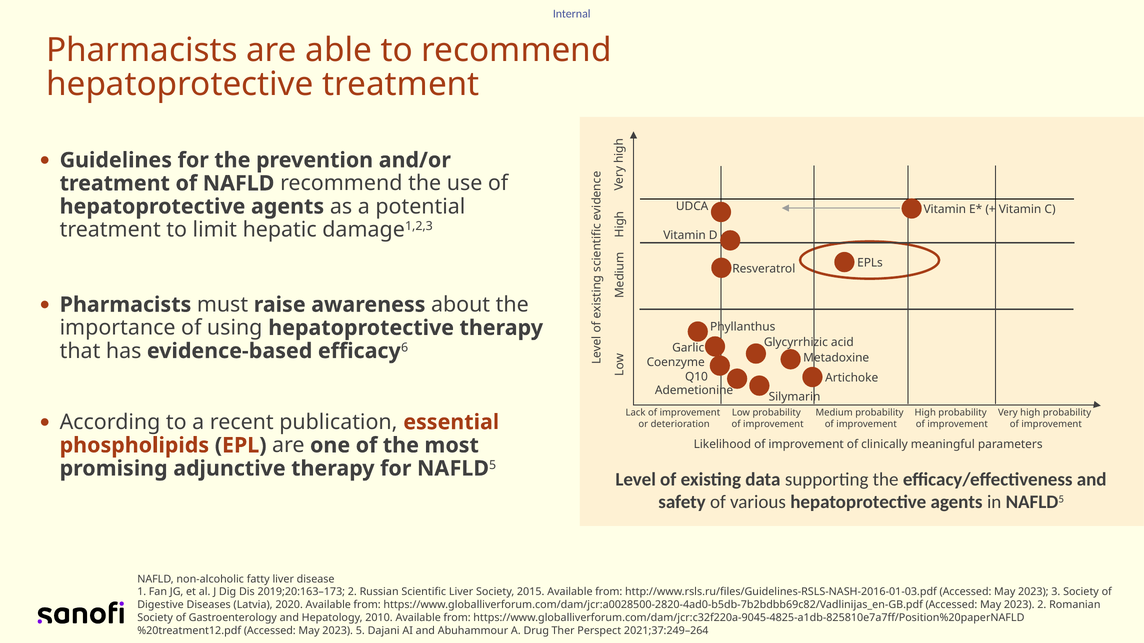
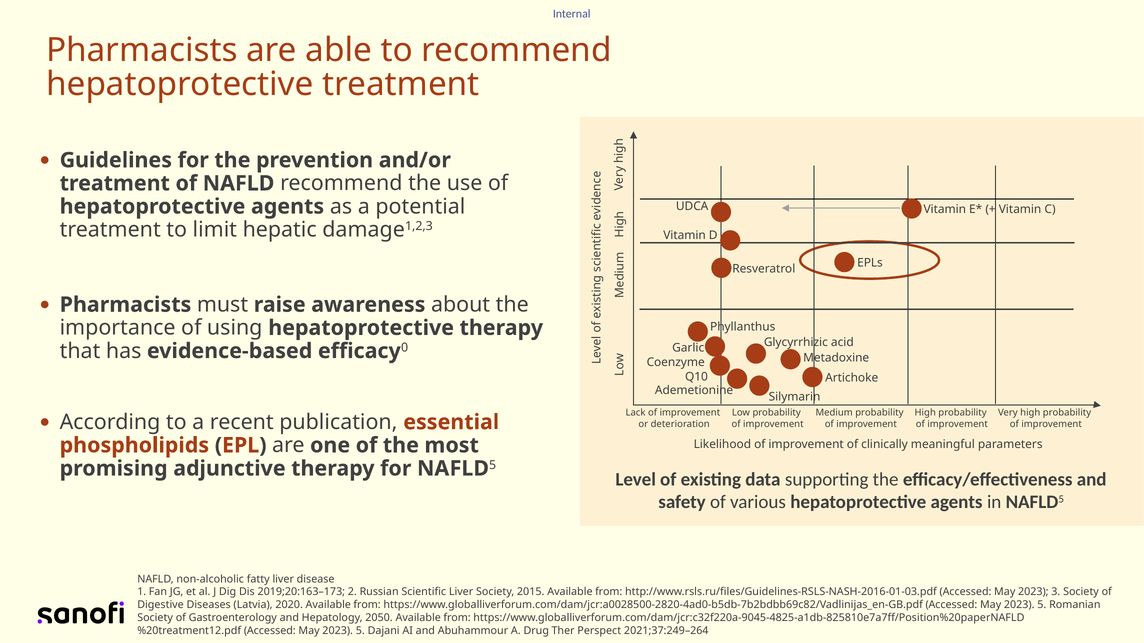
6: 6 -> 0
2 at (1042, 605): 2 -> 5
2010: 2010 -> 2050
